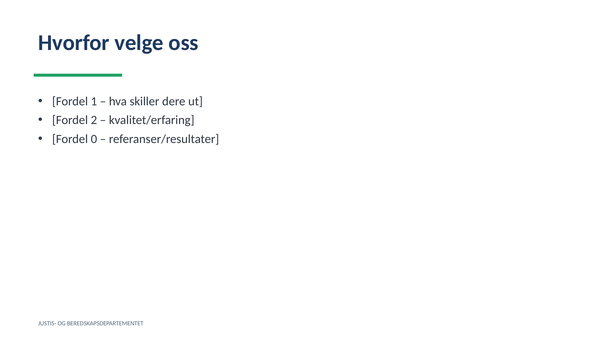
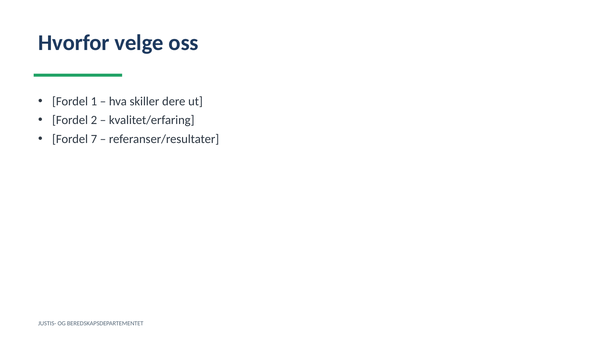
0: 0 -> 7
